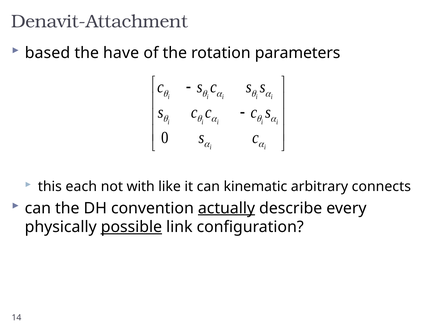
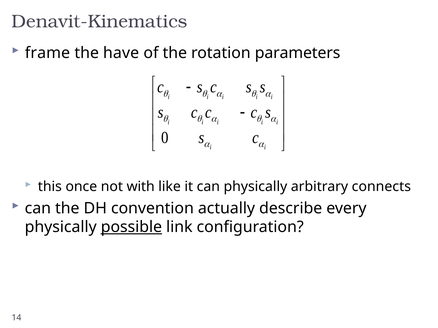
Denavit-Attachment: Denavit-Attachment -> Denavit-Kinematics
based: based -> frame
each: each -> once
can kinematic: kinematic -> physically
actually underline: present -> none
